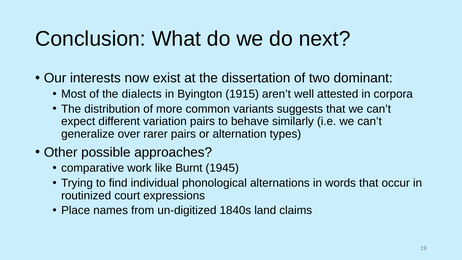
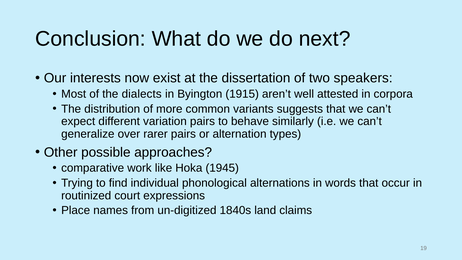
dominant: dominant -> speakers
Burnt: Burnt -> Hoka
